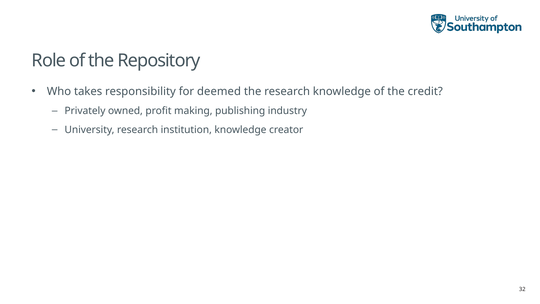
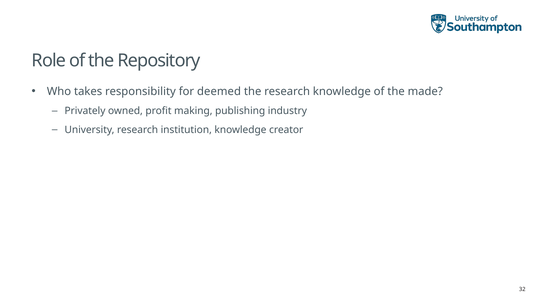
credit: credit -> made
